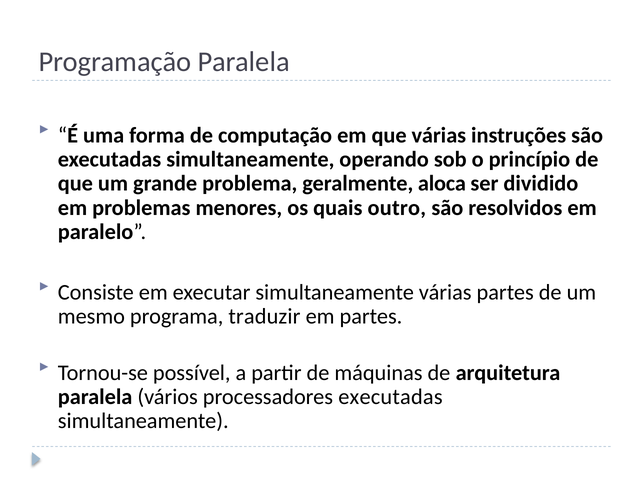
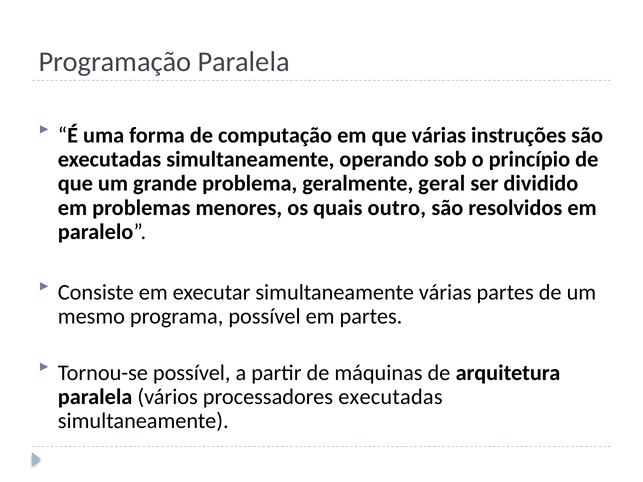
aloca: aloca -> geral
programa traduzir: traduzir -> possível
